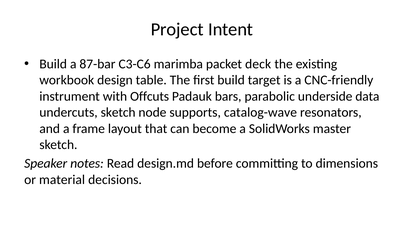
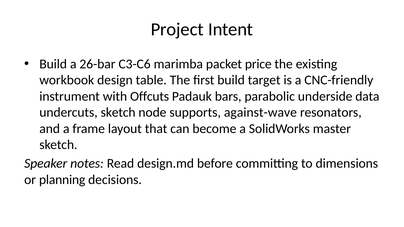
87-bar: 87-bar -> 26-bar
deck: deck -> price
catalog-wave: catalog-wave -> against-wave
material: material -> planning
